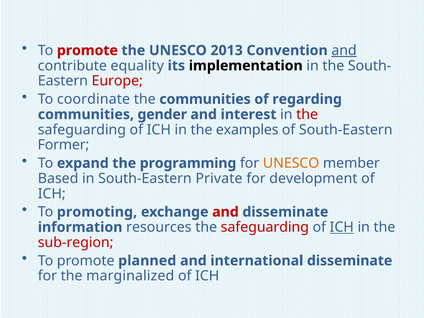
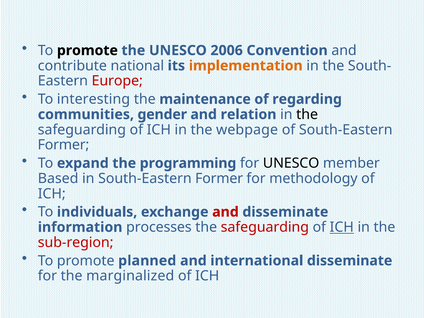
promote at (87, 50) colour: red -> black
2013: 2013 -> 2006
and at (344, 50) underline: present -> none
equality: equality -> national
implementation colour: black -> orange
coordinate: coordinate -> interesting
the communities: communities -> maintenance
interest: interest -> relation
the at (307, 114) colour: red -> black
examples: examples -> webpage
UNESCO at (291, 163) colour: orange -> black
in South-Eastern Private: Private -> Former
development: development -> methodology
promoting: promoting -> individuals
resources: resources -> processes
